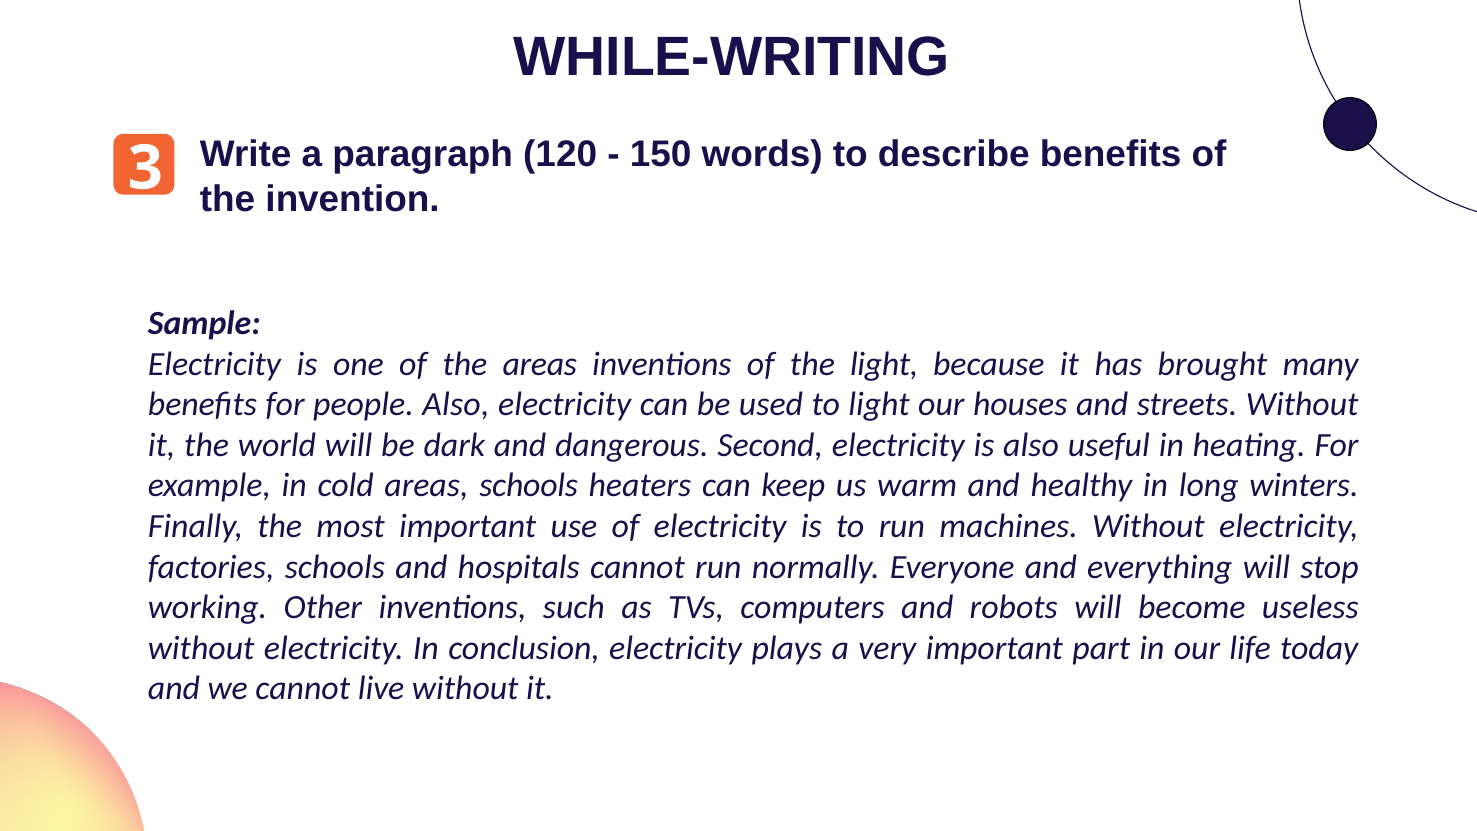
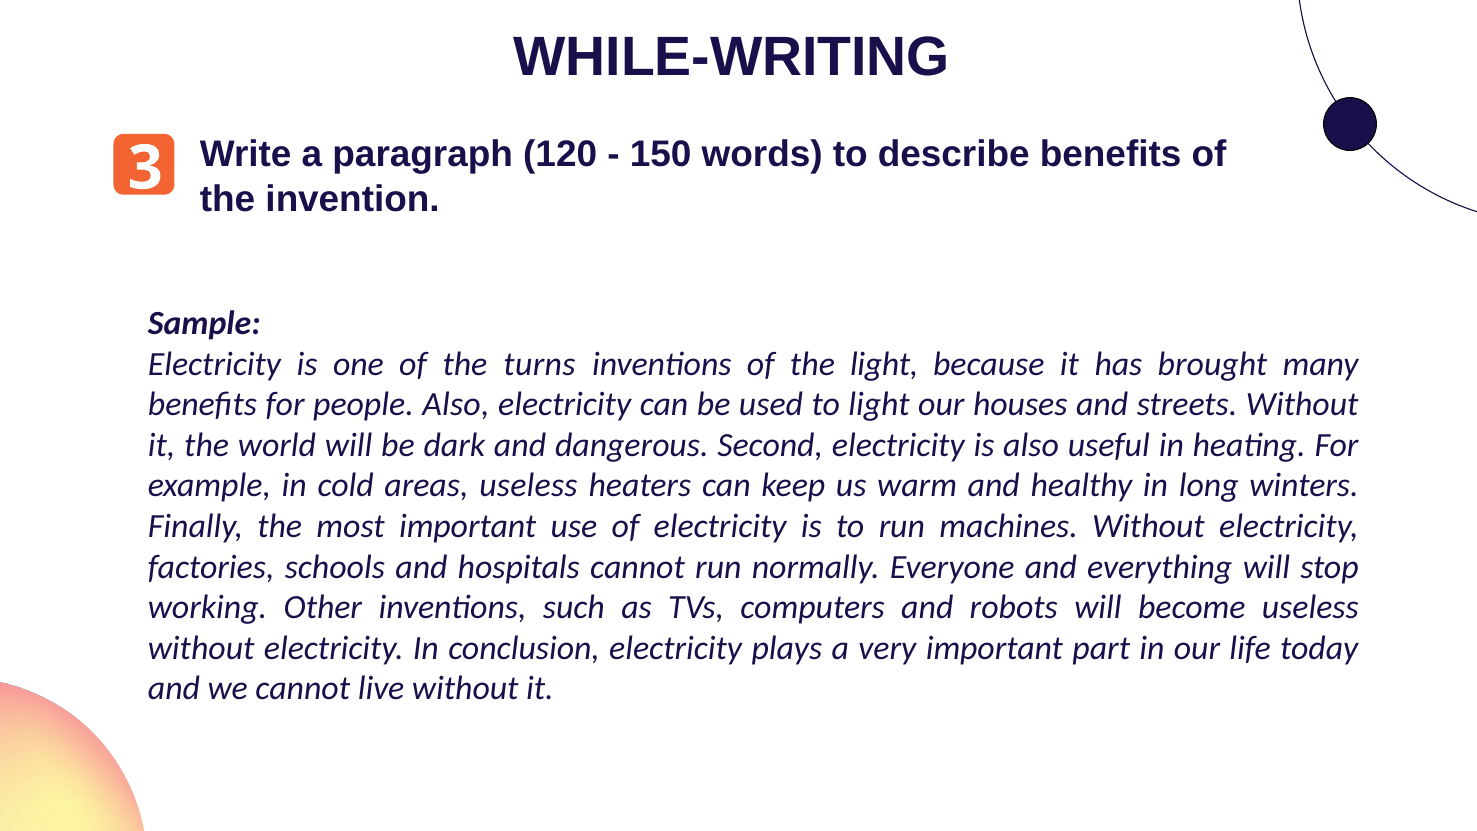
the areas: areas -> turns
areas schools: schools -> useless
